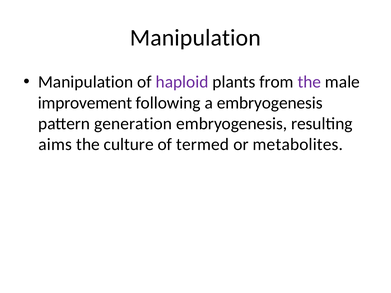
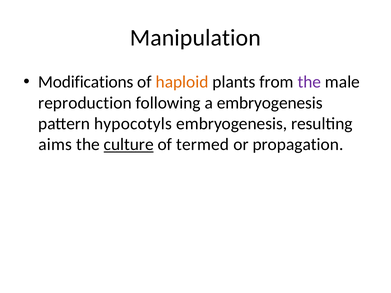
Manipulation at (86, 82): Manipulation -> Modifications
haploid colour: purple -> orange
improvement: improvement -> reproduction
generation: generation -> hypocotyls
culture underline: none -> present
metabolites: metabolites -> propagation
